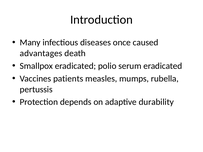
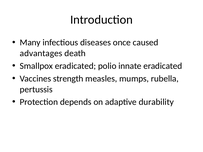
serum: serum -> innate
patients: patients -> strength
